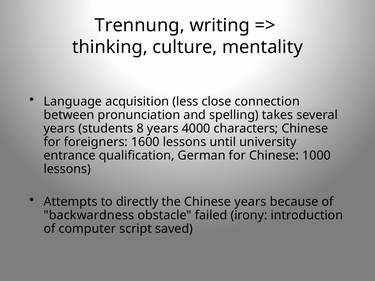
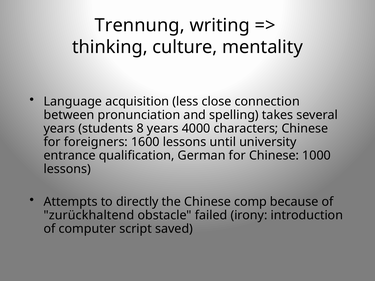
Chinese years: years -> comp
backwardness: backwardness -> zurückhaltend
